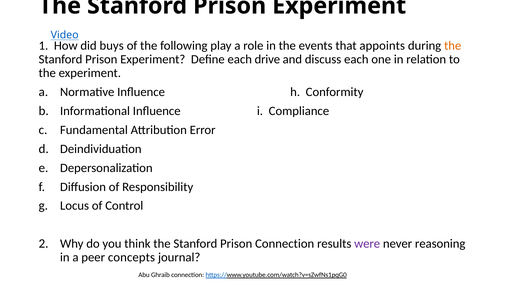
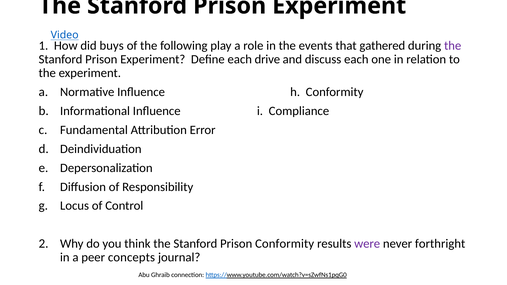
appoints: appoints -> gathered
the at (453, 46) colour: orange -> purple
Prison Connection: Connection -> Conformity
reasoning: reasoning -> forthright
